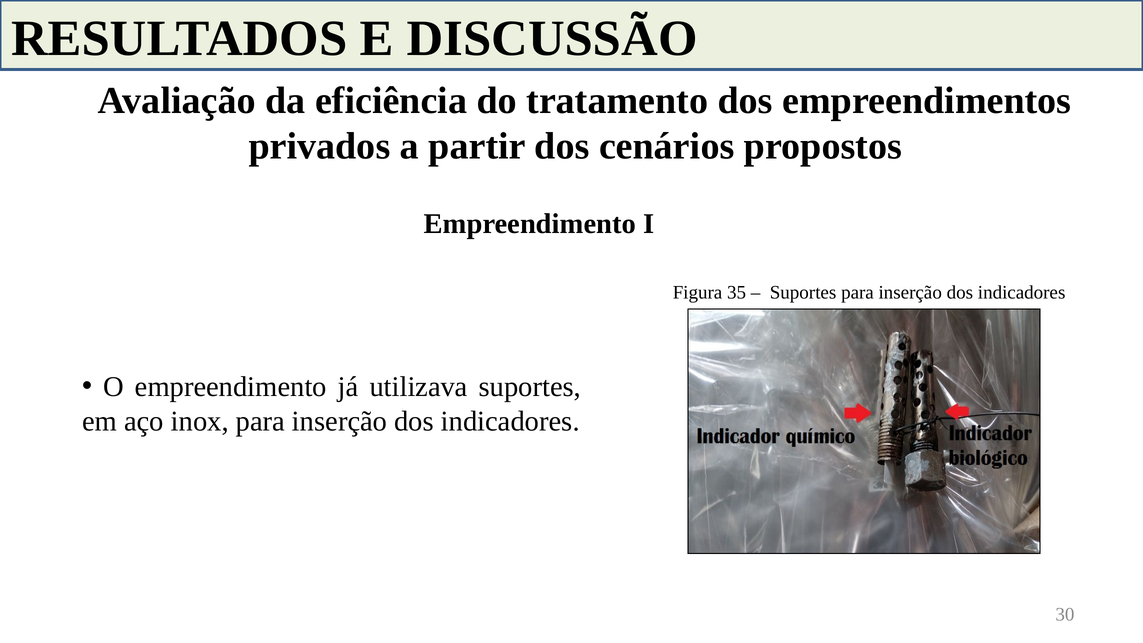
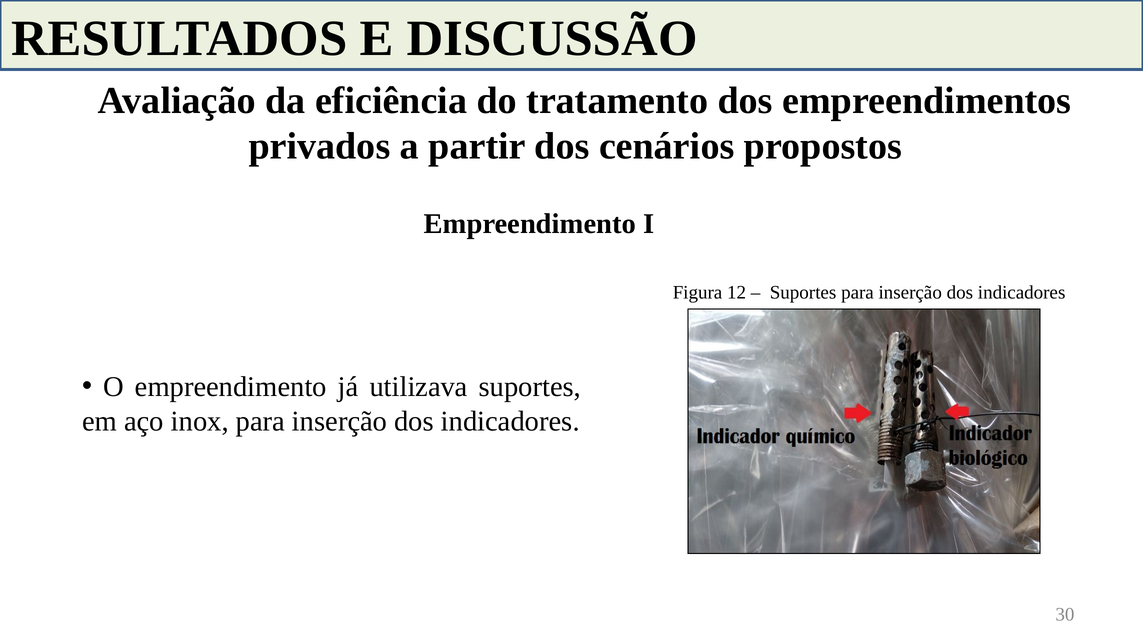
35: 35 -> 12
